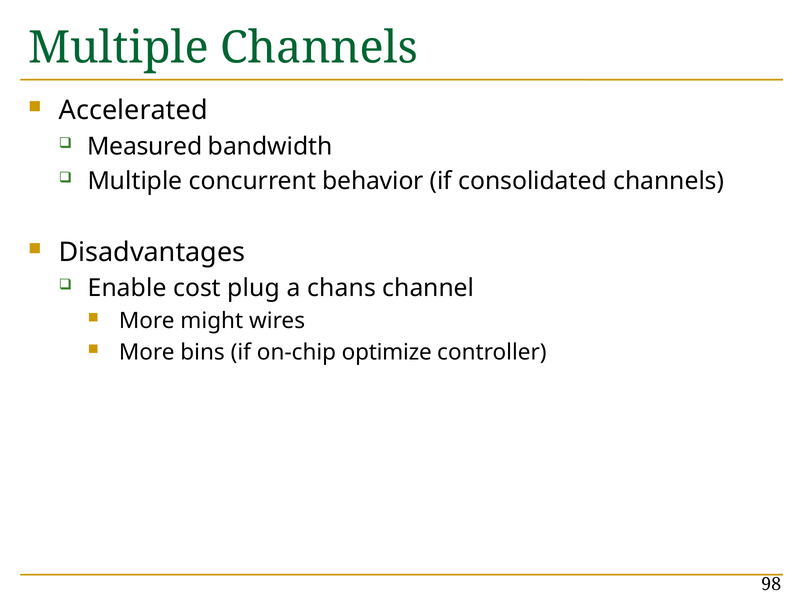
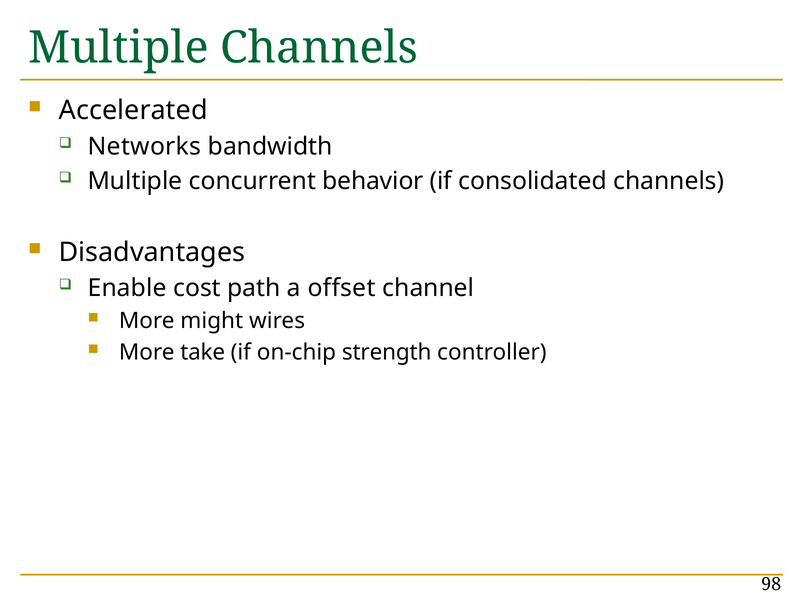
Measured: Measured -> Networks
plug: plug -> path
chans: chans -> offset
bins: bins -> take
optimize: optimize -> strength
